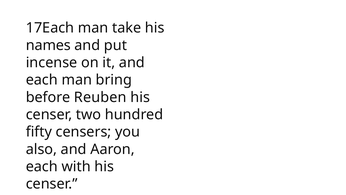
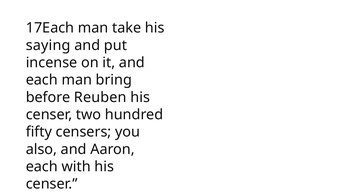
names: names -> saying
